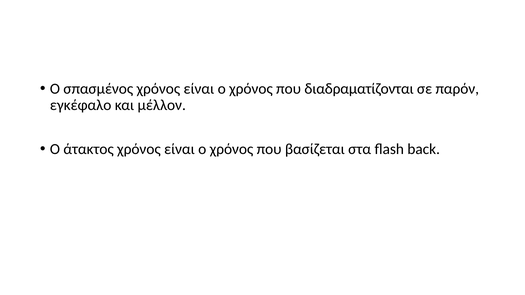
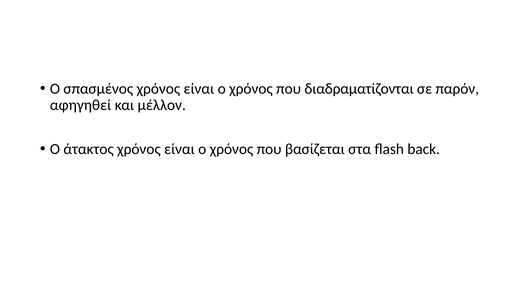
εγκέφαλο: εγκέφαλο -> αφηγηθεί
